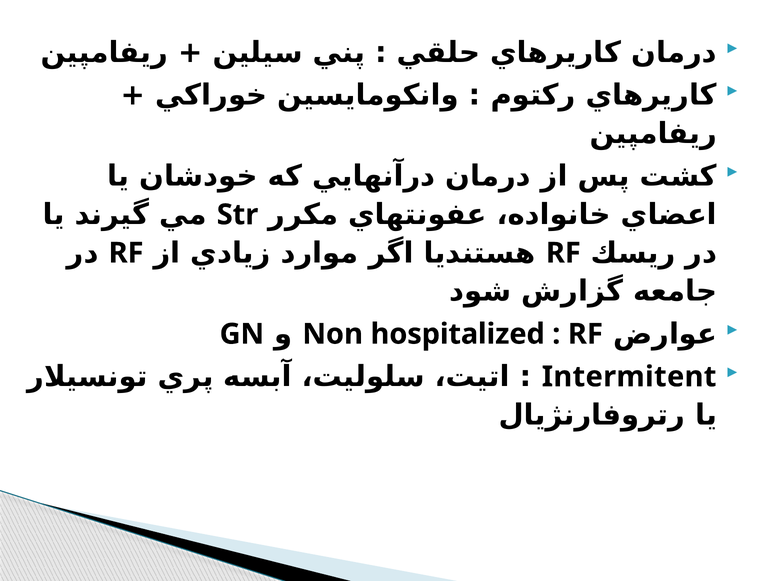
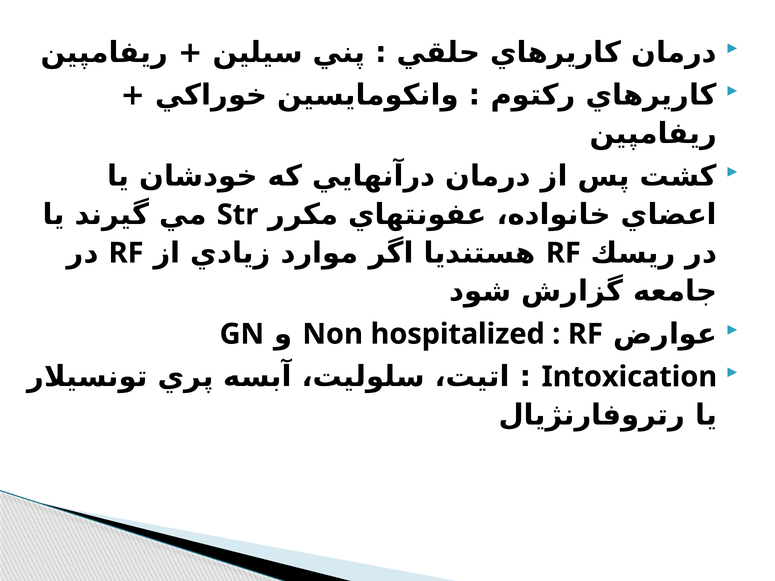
Intermitent: Intermitent -> Intoxication
